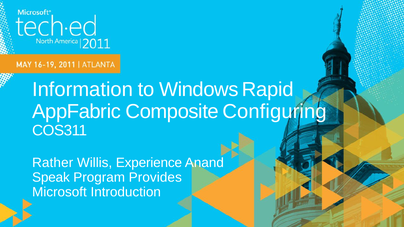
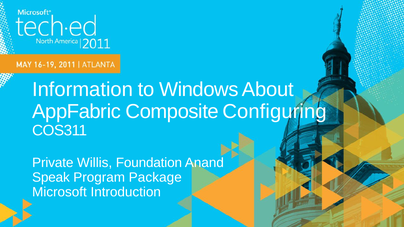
Rapid: Rapid -> About
Rather: Rather -> Private
Experience: Experience -> Foundation
Provides: Provides -> Package
